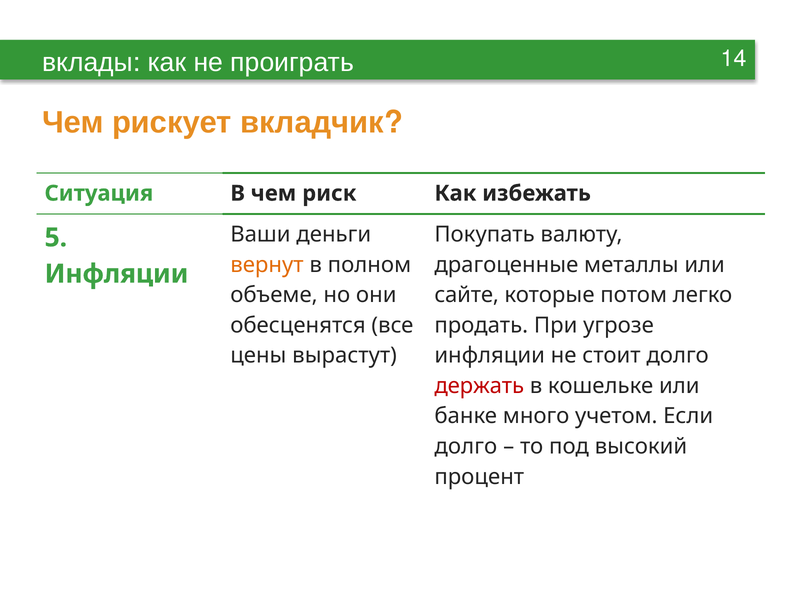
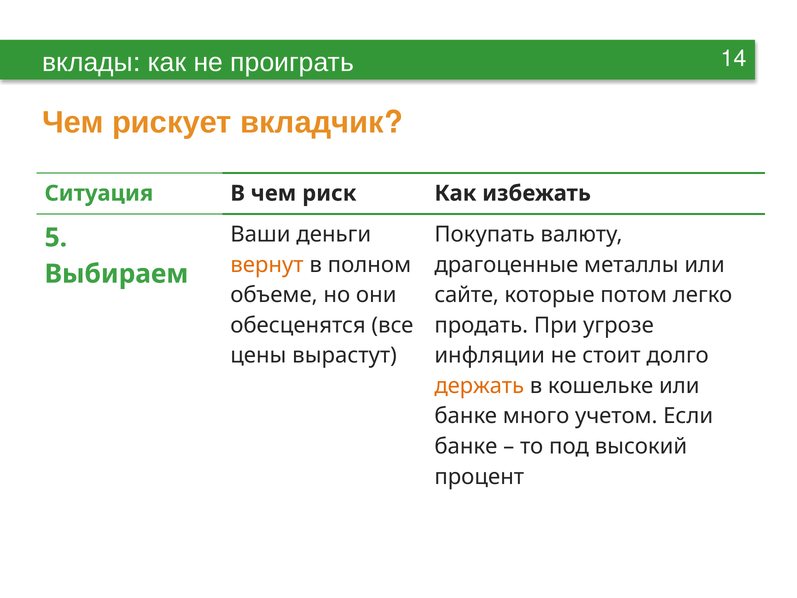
Инфляции at (116, 274): Инфляции -> Выбираем
держать colour: red -> orange
долго at (466, 446): долго -> банке
